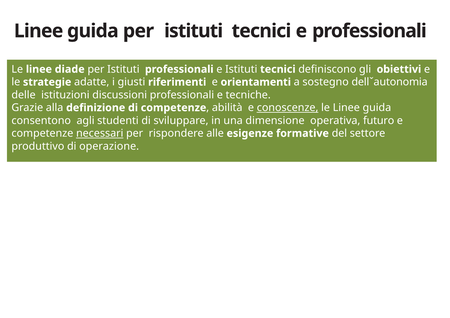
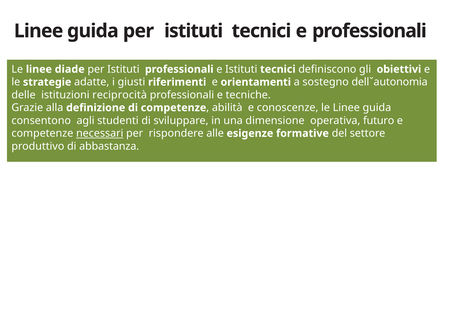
discussioni: discussioni -> reciprocità
conoscenze underline: present -> none
operazione: operazione -> abbastanza
